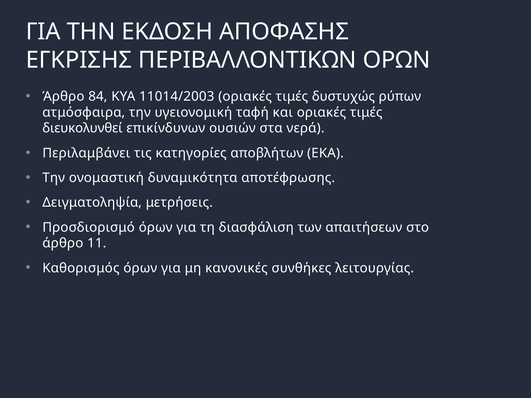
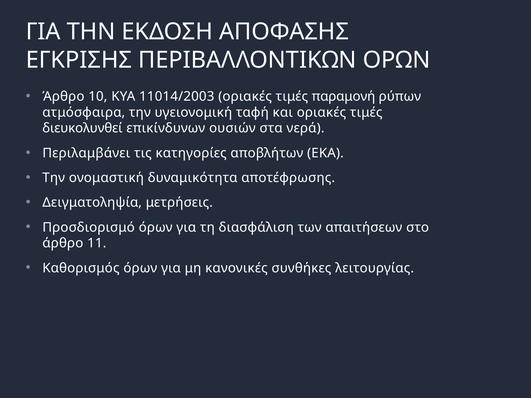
84: 84 -> 10
δυστυχώς: δυστυχώς -> παραμονή
